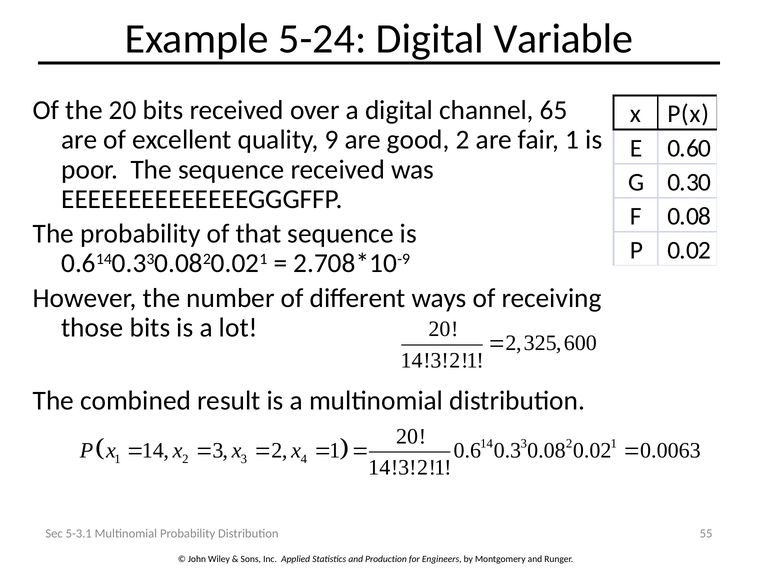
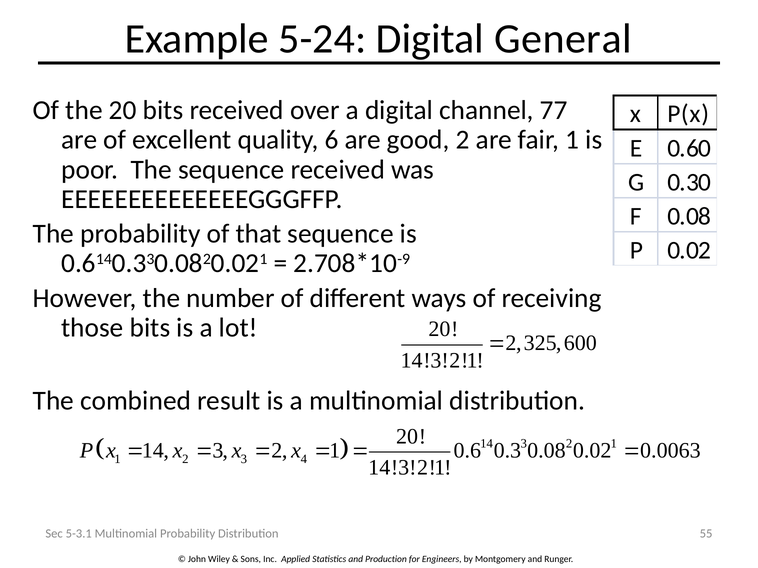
Variable: Variable -> General
65: 65 -> 77
9: 9 -> 6
